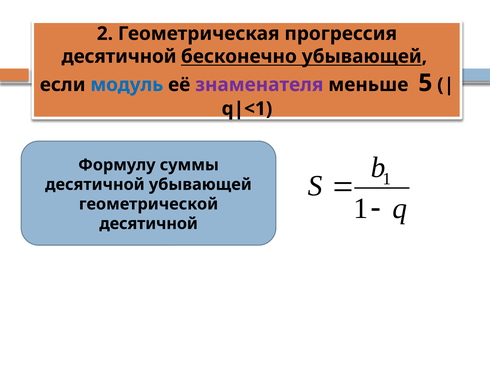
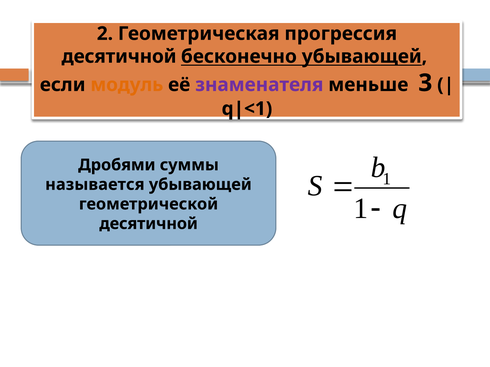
модуль colour: blue -> orange
5: 5 -> 3
Формулу: Формулу -> Дробями
десятичной at (95, 185): десятичной -> называется
